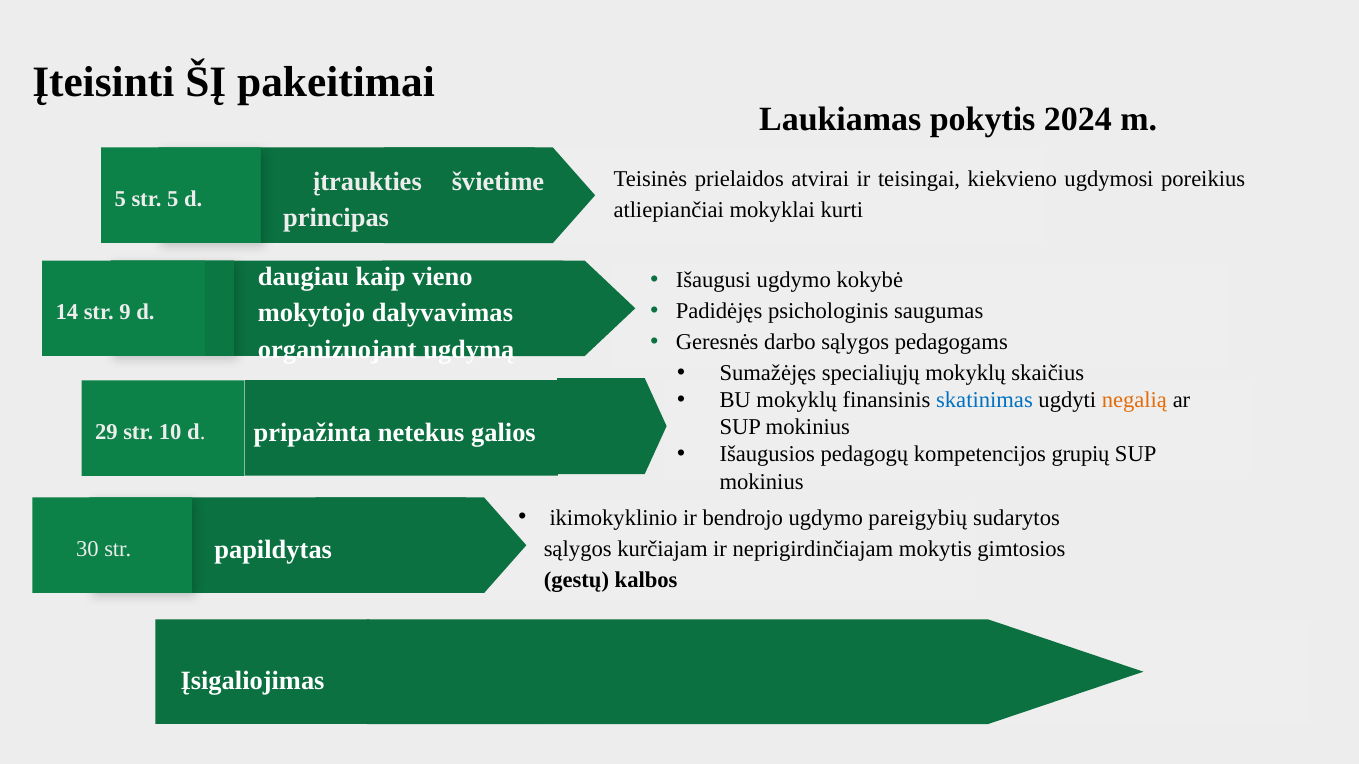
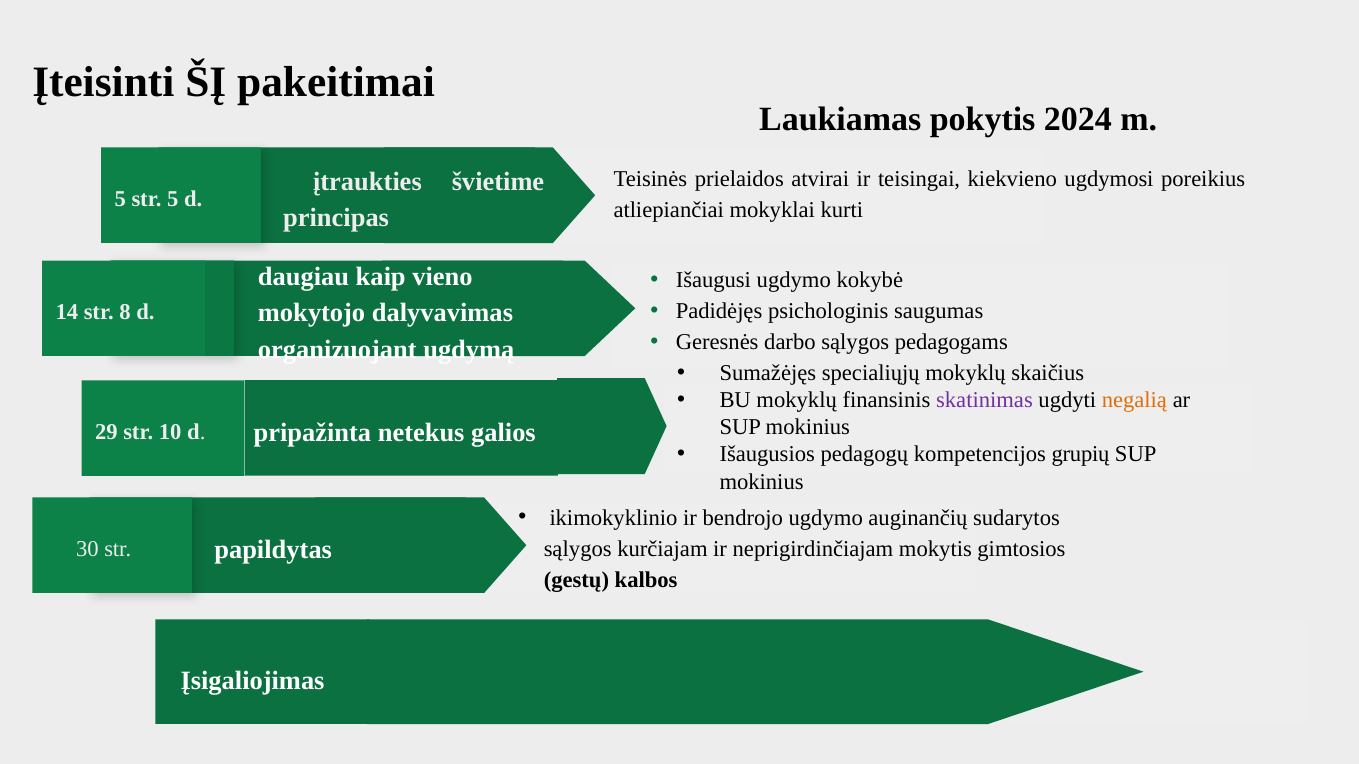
9: 9 -> 8
skatinimas colour: blue -> purple
pareigybių: pareigybių -> auginančių
